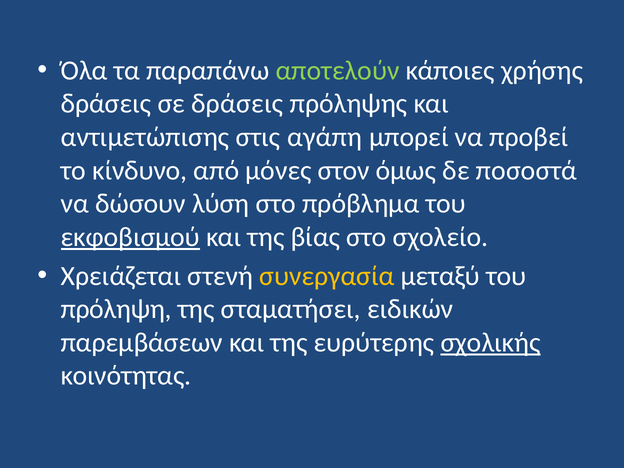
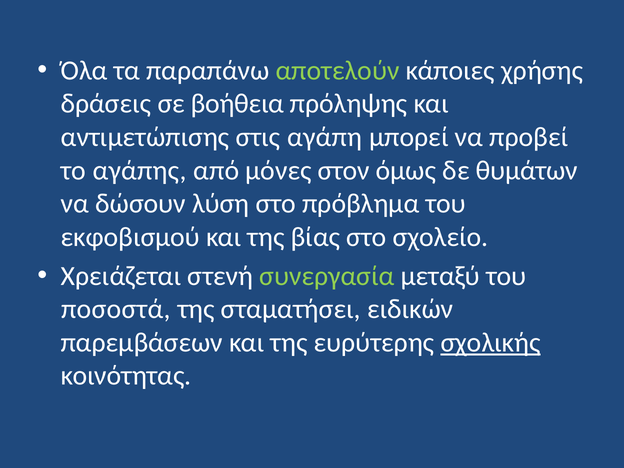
σε δράσεις: δράσεις -> βοήθεια
κίνδυνο: κίνδυνο -> αγάπης
ποσοστά: ποσοστά -> θυμάτων
εκφοβισμού underline: present -> none
συνεργασία colour: yellow -> light green
πρόληψη: πρόληψη -> ποσοστά
